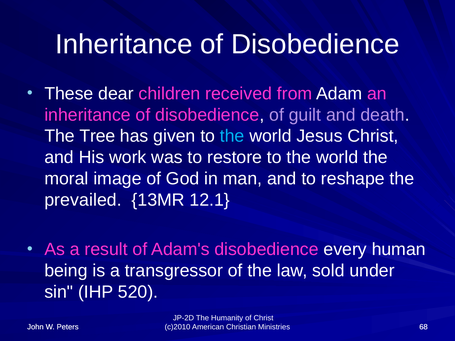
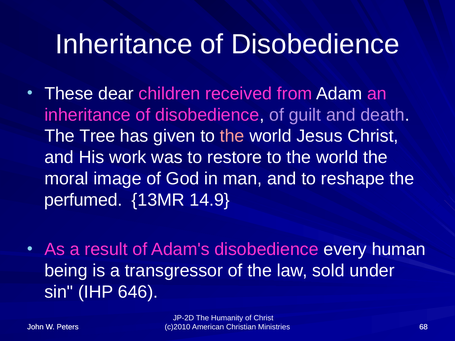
the at (232, 136) colour: light blue -> pink
prevailed: prevailed -> perfumed
12.1: 12.1 -> 14.9
520: 520 -> 646
